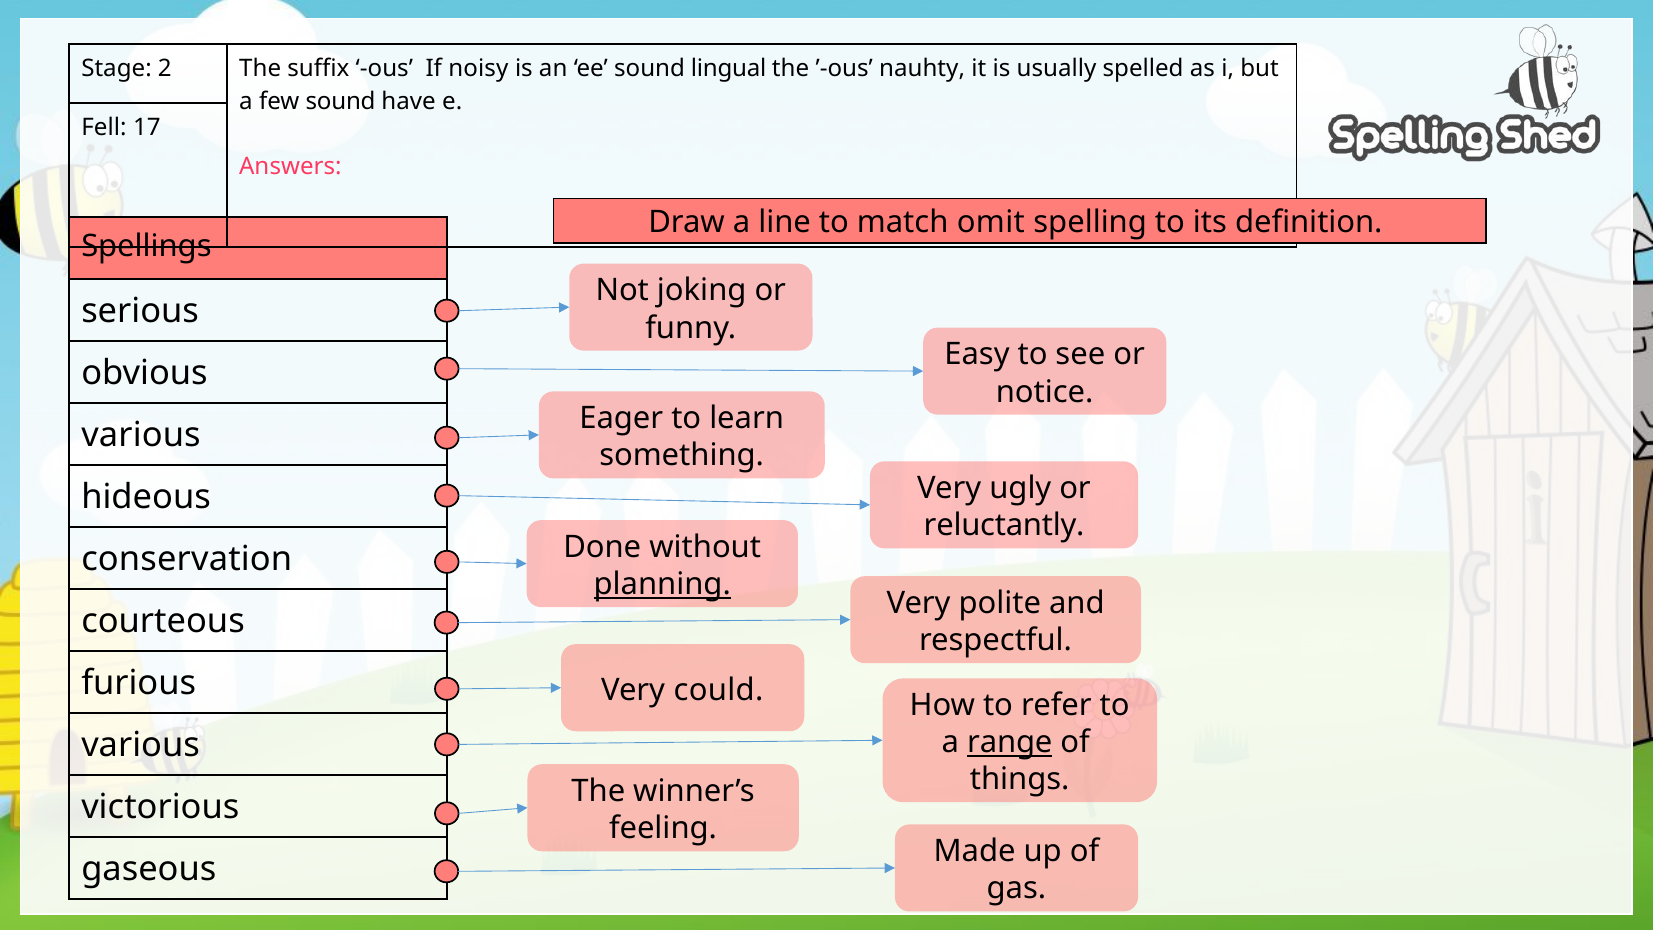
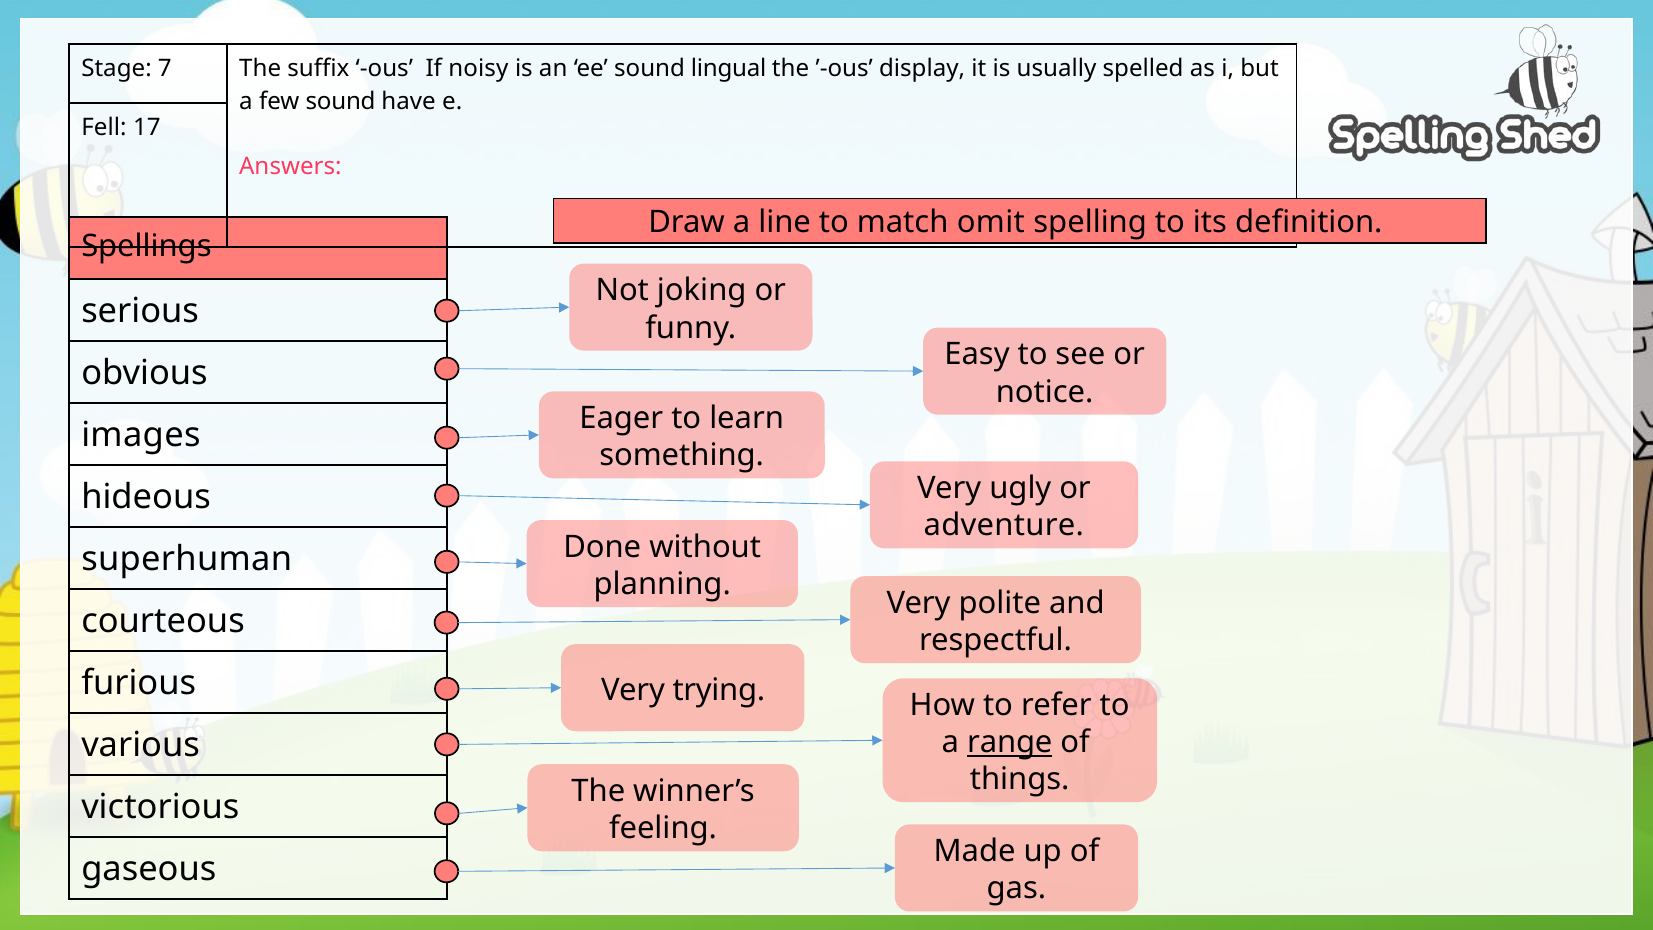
2: 2 -> 7
nauhty: nauhty -> display
various at (141, 435): various -> images
reluctantly: reluctantly -> adventure
conservation: conservation -> superhuman
planning underline: present -> none
could: could -> trying
